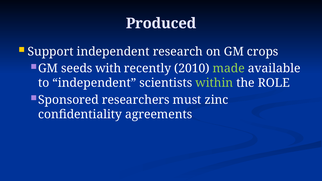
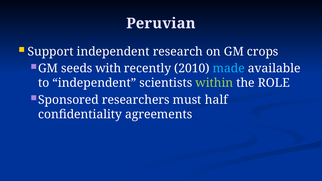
Produced: Produced -> Peruvian
made colour: light green -> light blue
zinc: zinc -> half
